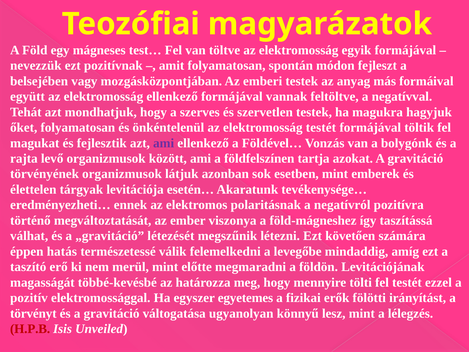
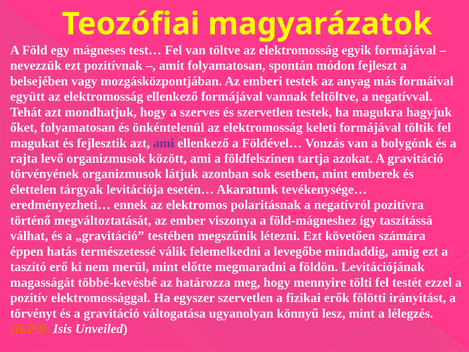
elektromosság testét: testét -> keleti
létezését: létezését -> testében
egyszer egyetemes: egyetemes -> szervetlen
H.P.B colour: red -> orange
